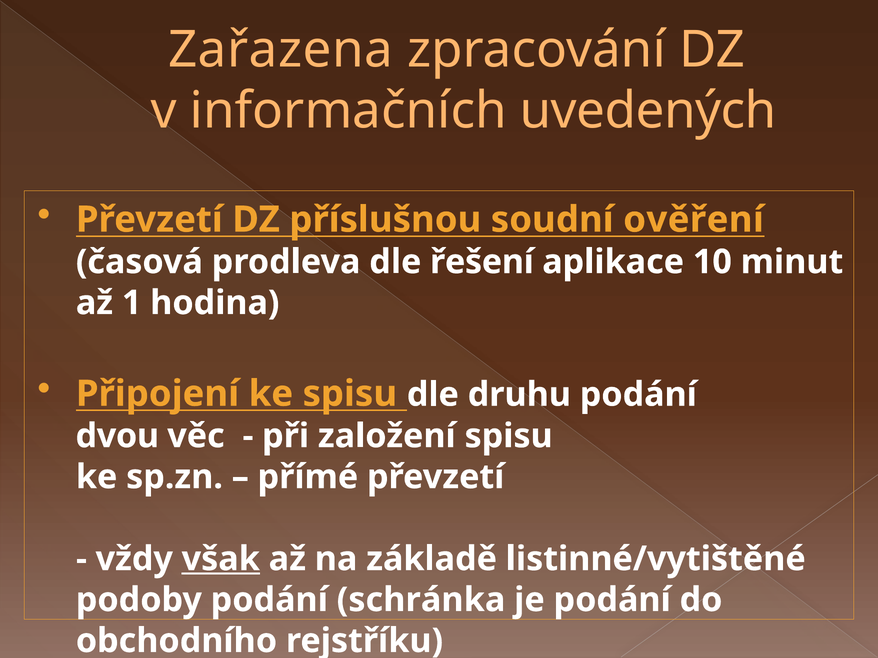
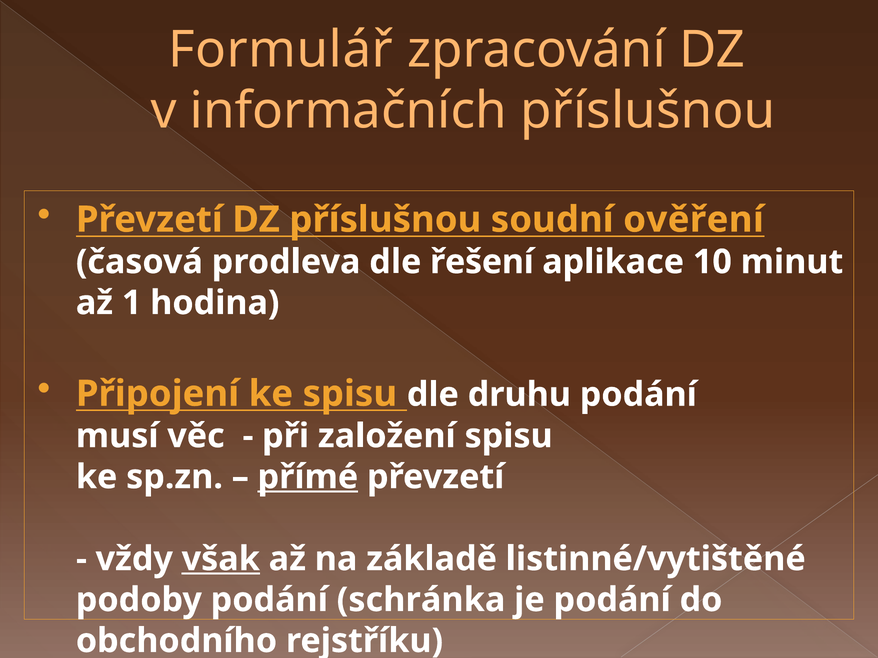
Zařazena: Zařazena -> Formulář
informačních uvedených: uvedených -> příslušnou
dvou: dvou -> musí
přímé underline: none -> present
